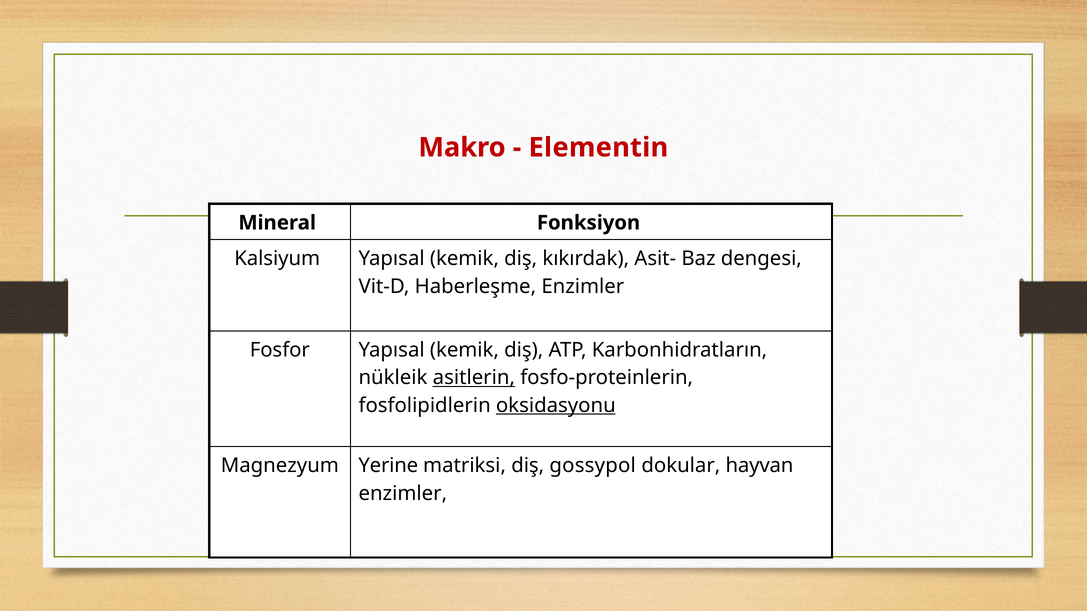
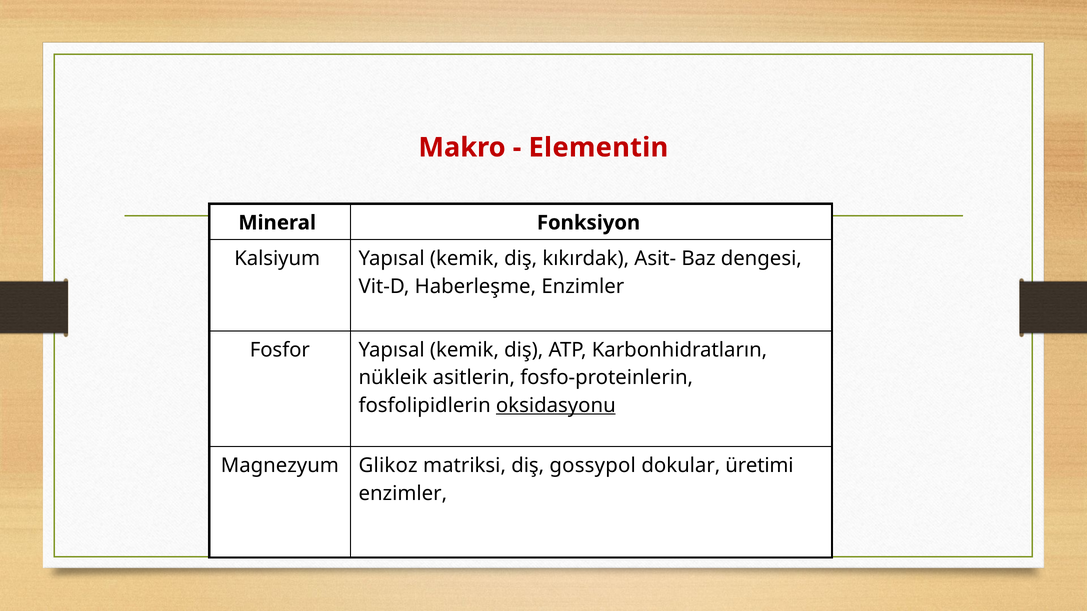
asitlerin underline: present -> none
Yerine: Yerine -> Glikoz
hayvan: hayvan -> üretimi
